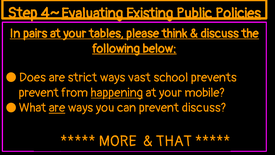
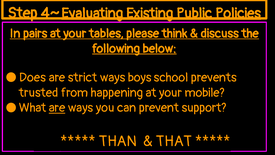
vast: vast -> boys
prevent at (39, 92): prevent -> trusted
happening underline: present -> none
prevent discuss: discuss -> support
MORE: MORE -> THAN
